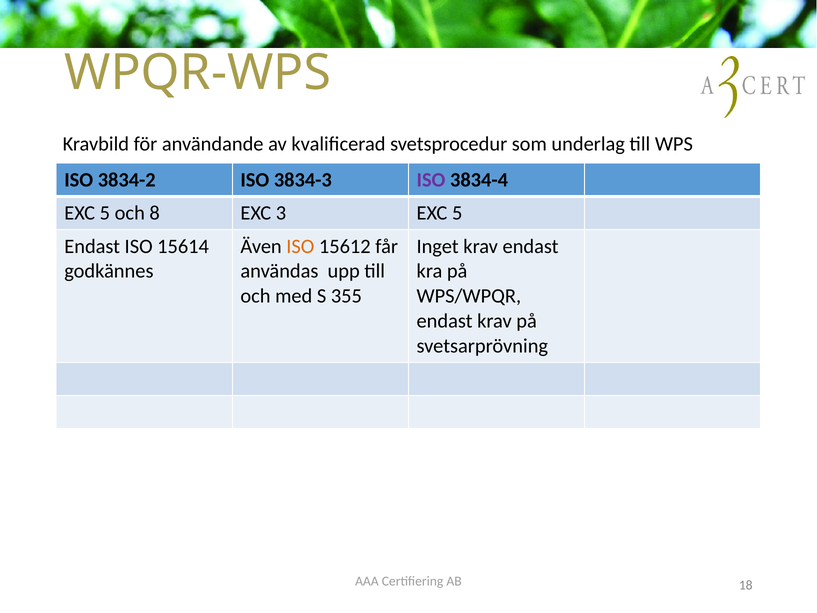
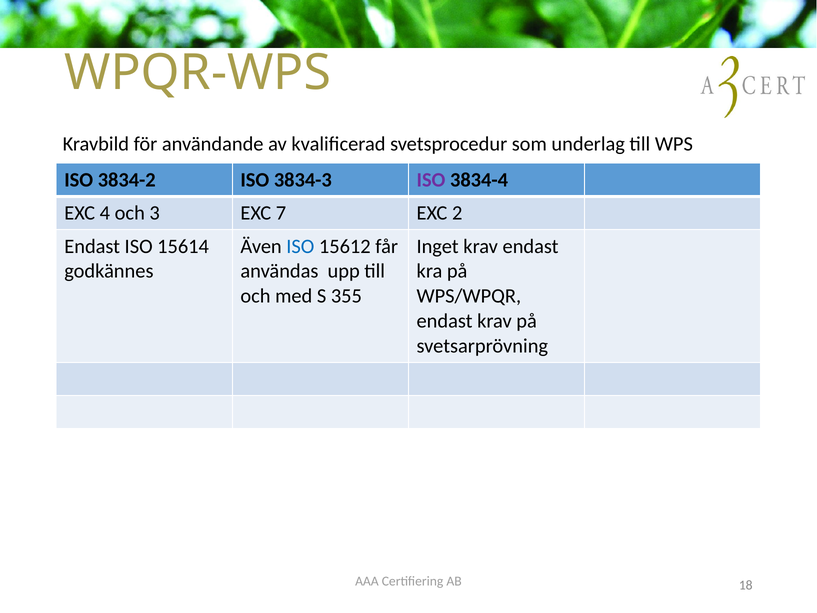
5 at (105, 213): 5 -> 4
8: 8 -> 3
3: 3 -> 7
5 at (457, 213): 5 -> 2
ISO at (300, 246) colour: orange -> blue
